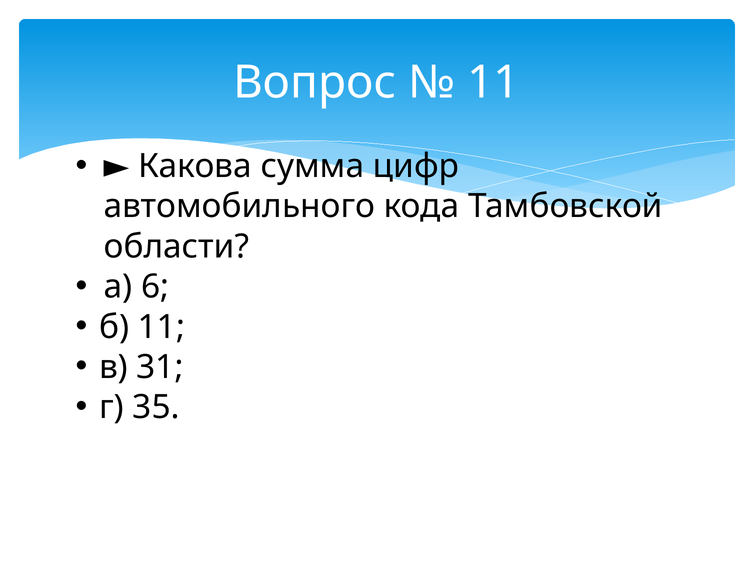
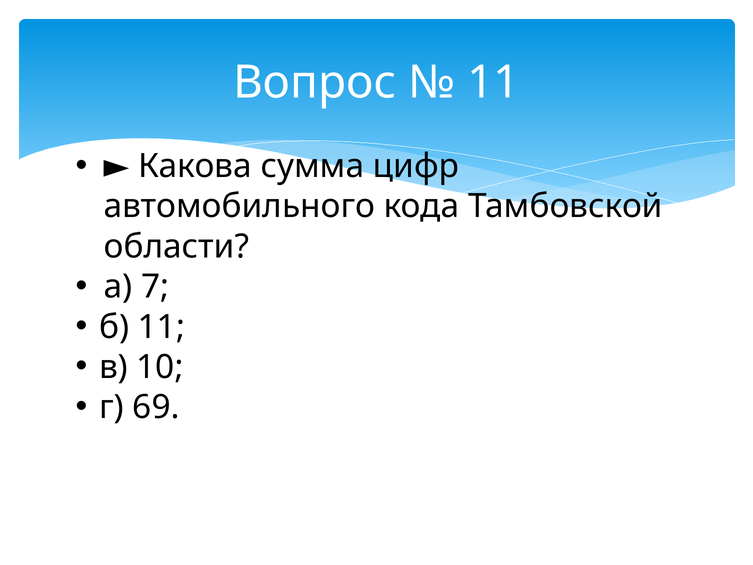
6: 6 -> 7
31: 31 -> 10
35: 35 -> 69
